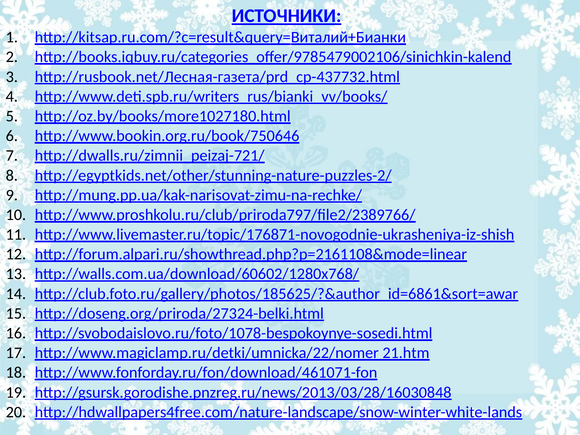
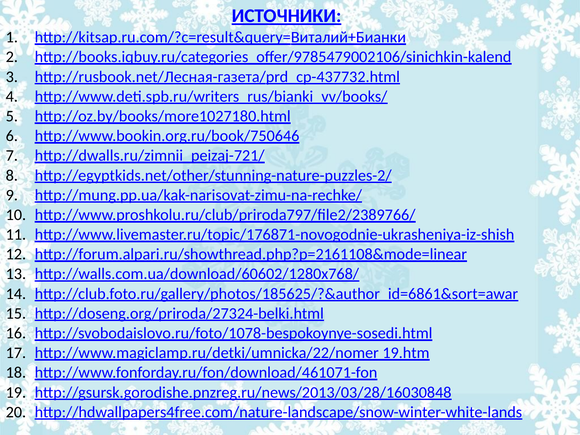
21.htm: 21.htm -> 19.htm
